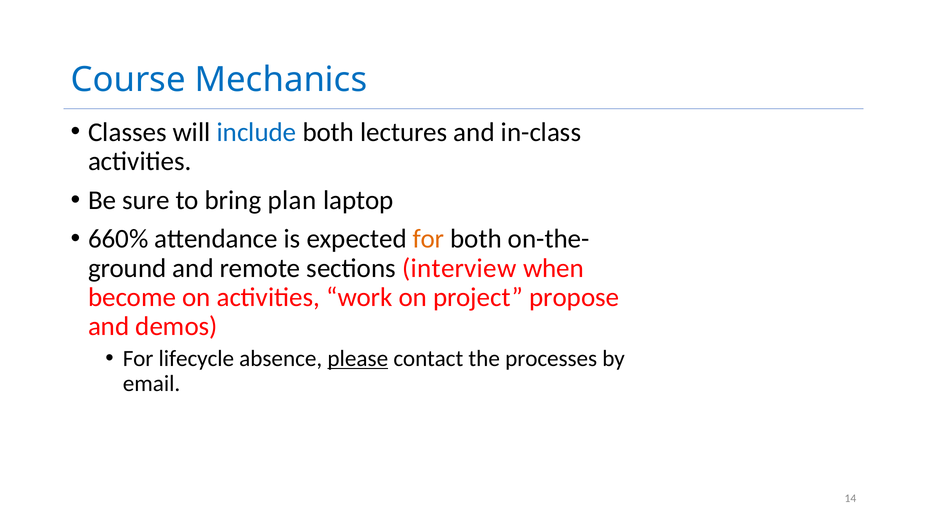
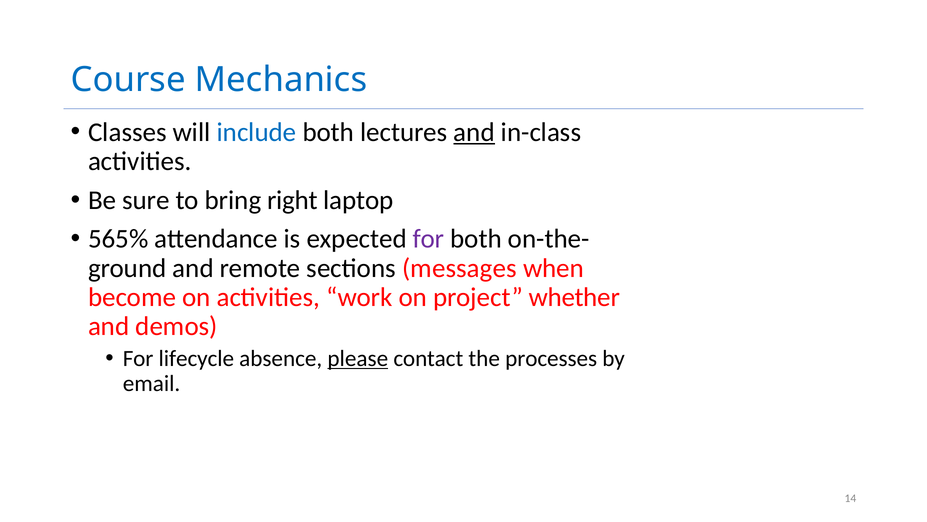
and at (474, 132) underline: none -> present
plan: plan -> right
660%: 660% -> 565%
for at (429, 239) colour: orange -> purple
interview: interview -> messages
propose: propose -> whether
